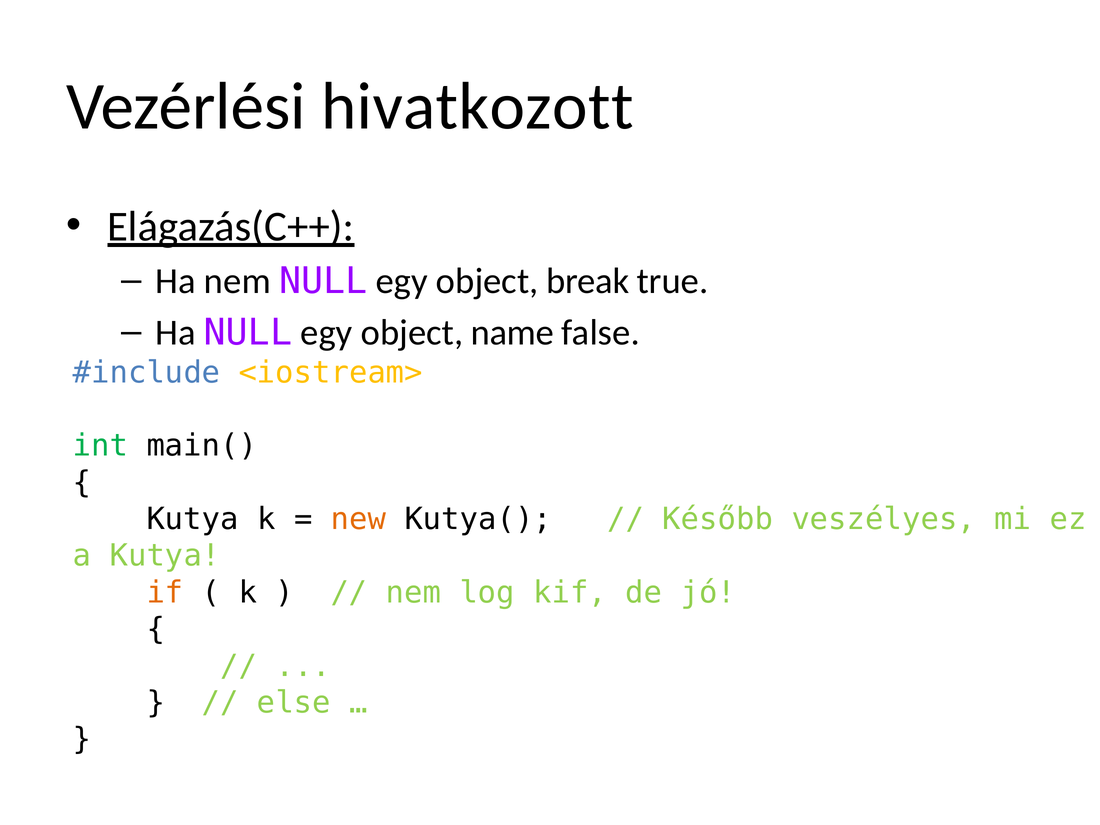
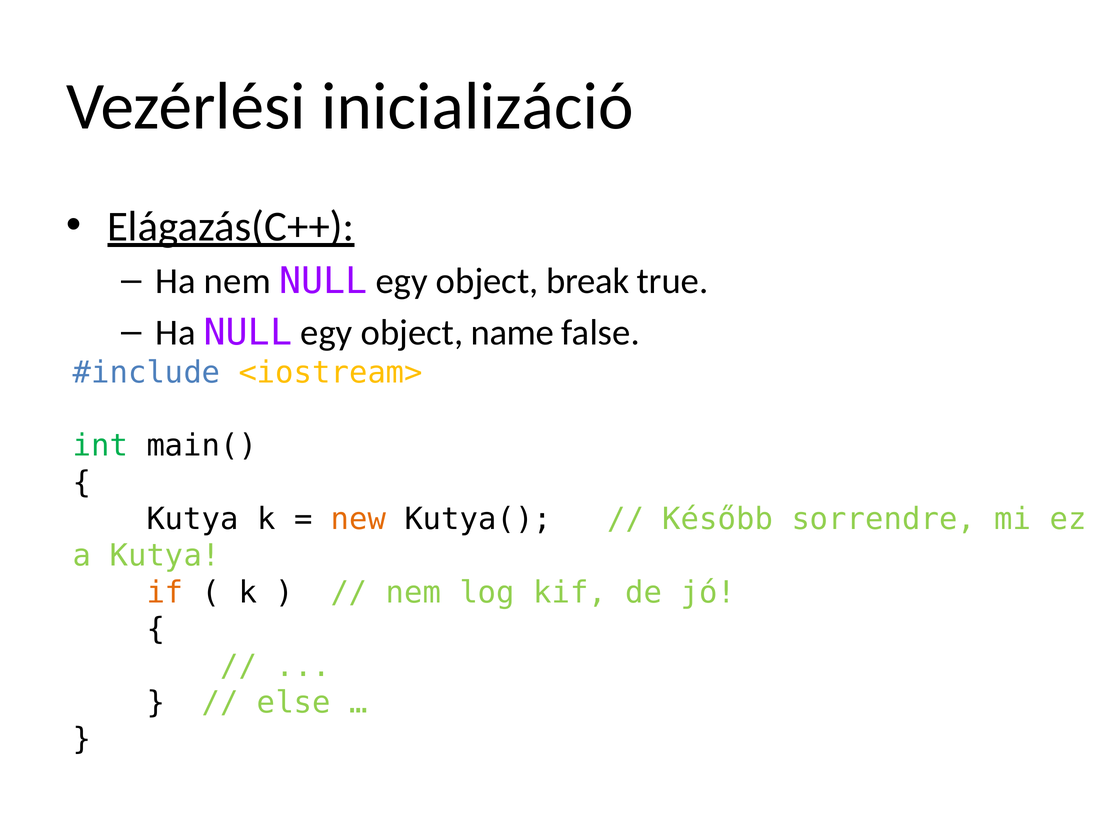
hivatkozott: hivatkozott -> inicializáció
veszélyes: veszélyes -> sorrendre
